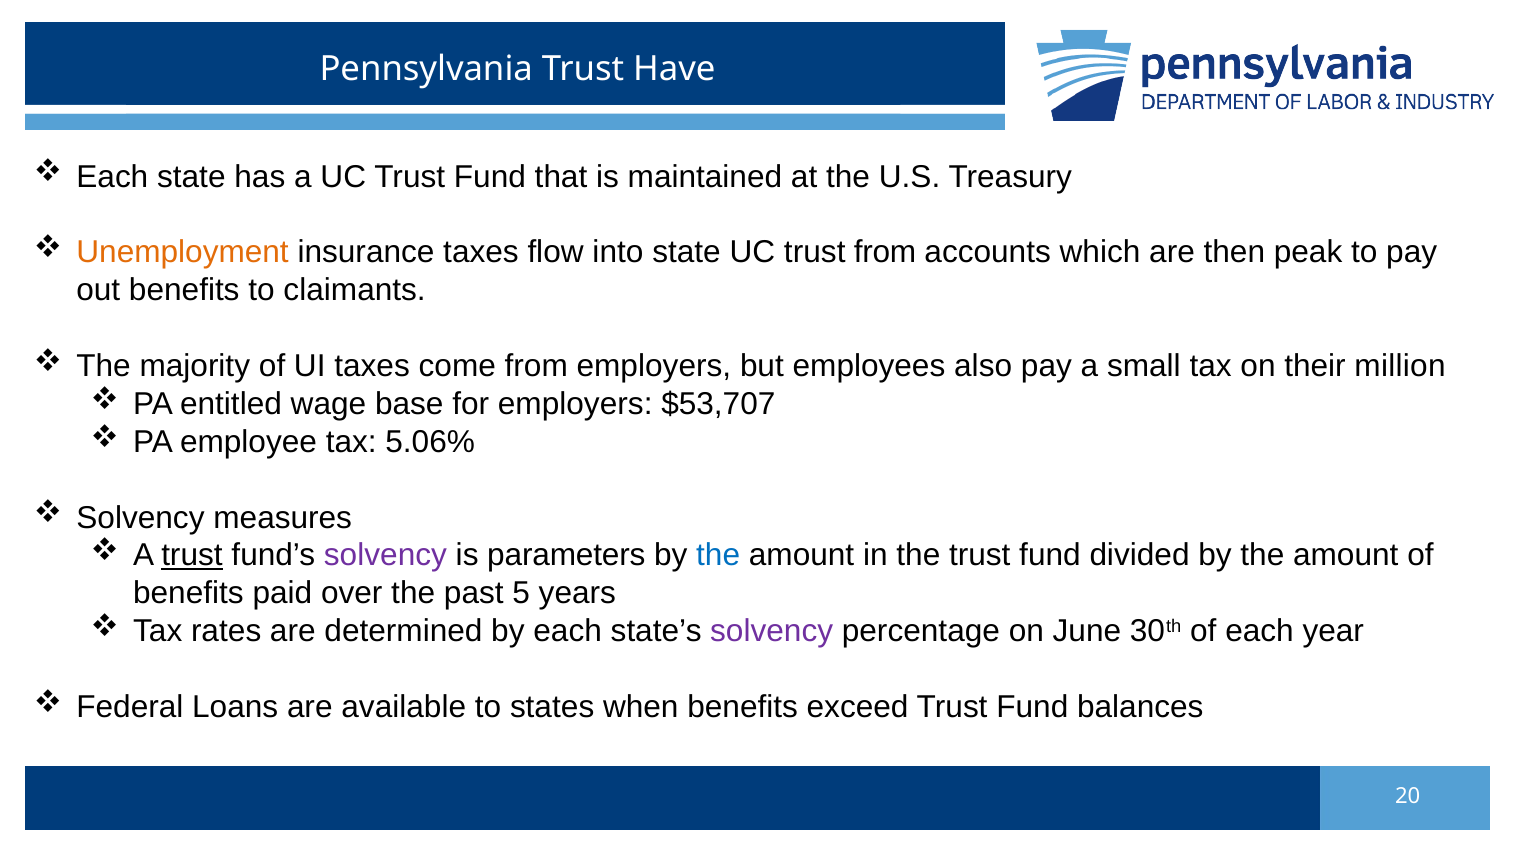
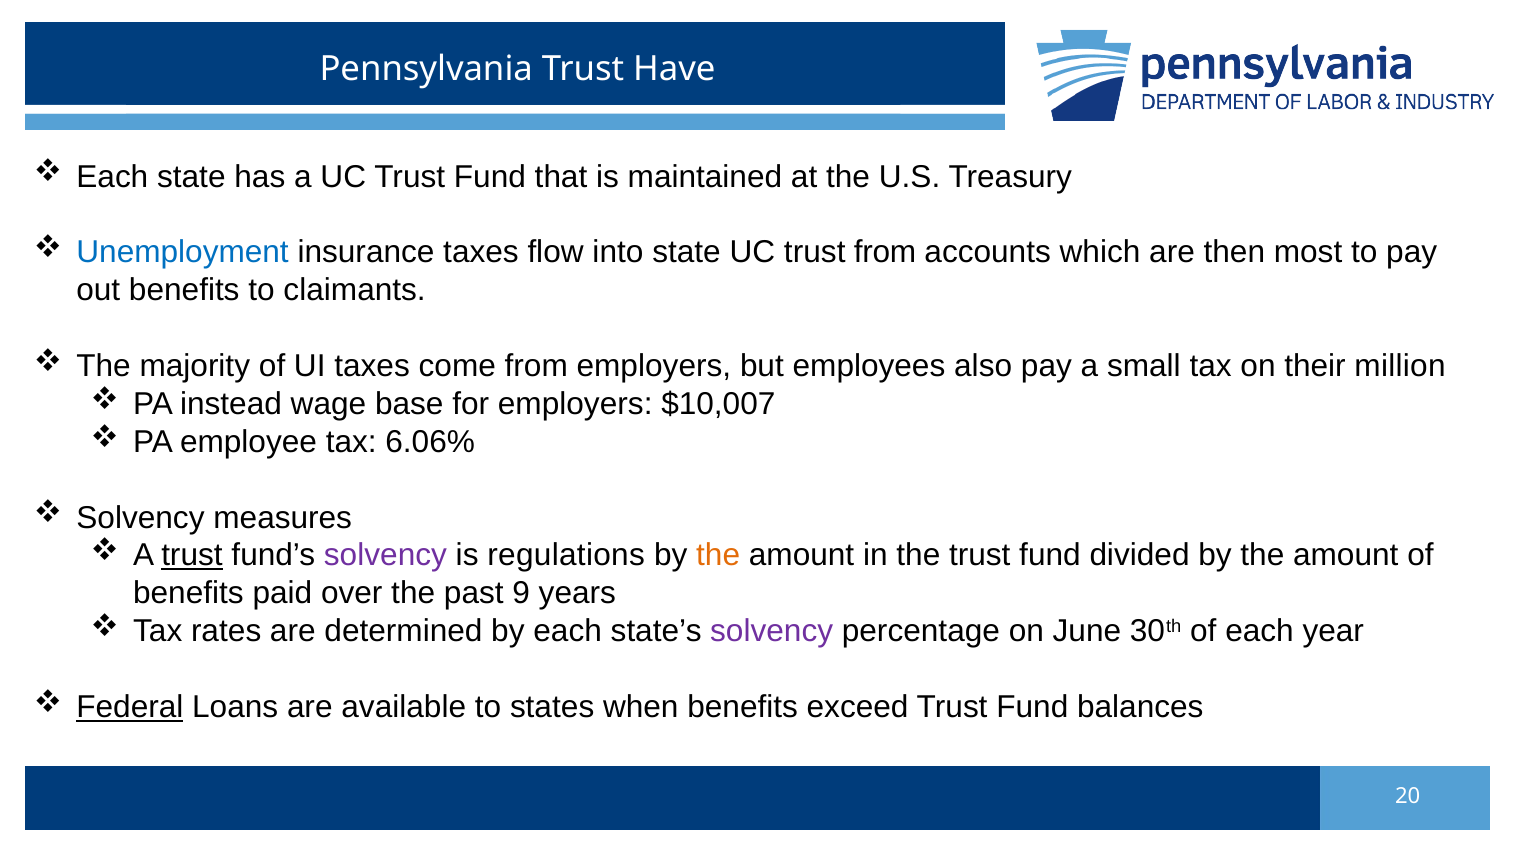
Unemployment colour: orange -> blue
peak: peak -> most
entitled: entitled -> instead
$53,707: $53,707 -> $10,007
5.06%: 5.06% -> 6.06%
parameters: parameters -> regulations
the at (718, 556) colour: blue -> orange
5: 5 -> 9
Federal underline: none -> present
